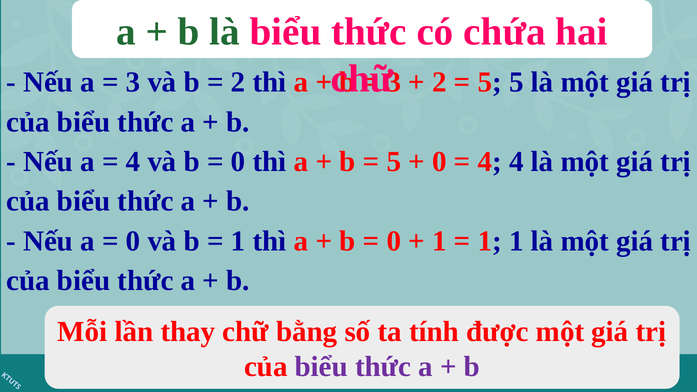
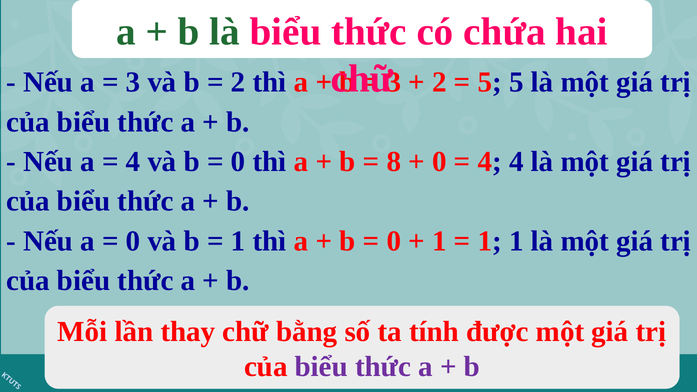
5 at (394, 162): 5 -> 8
